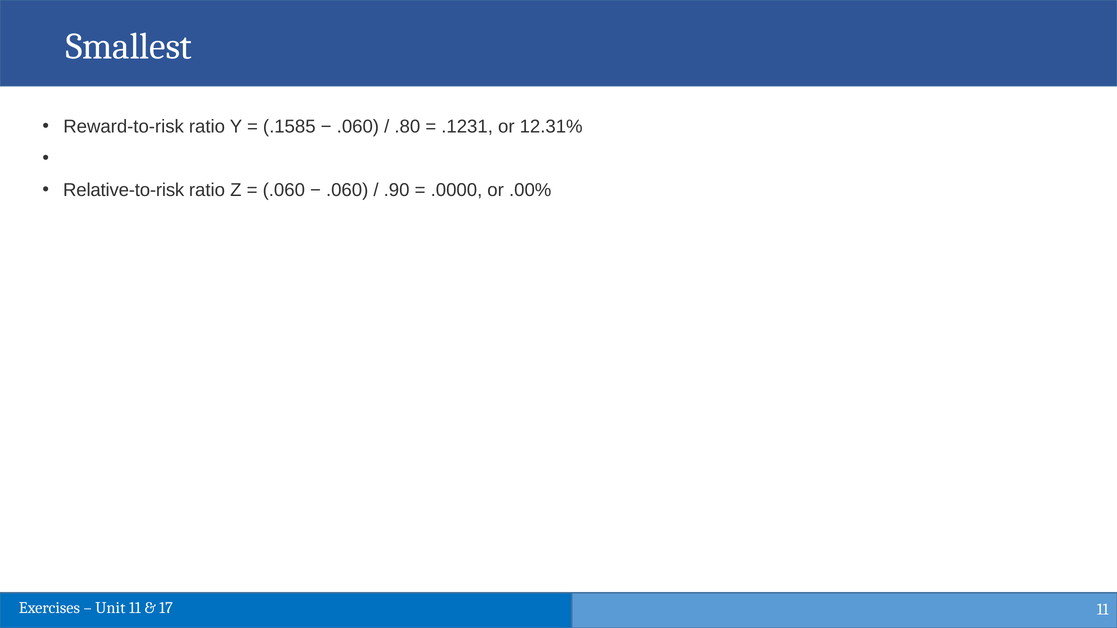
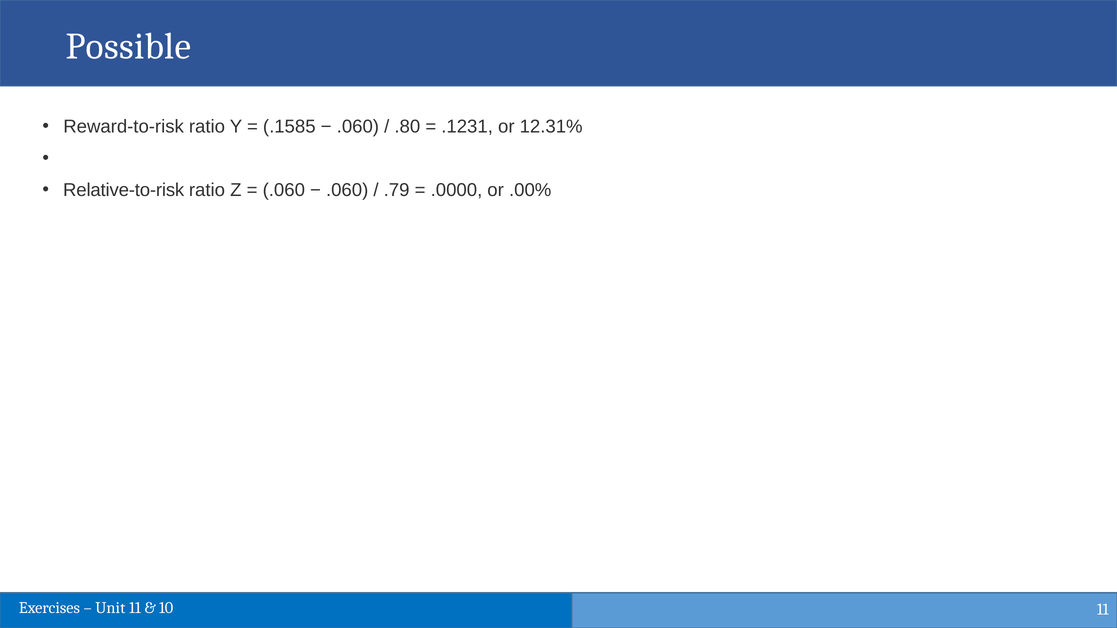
Smallest: Smallest -> Possible
.90: .90 -> .79
17: 17 -> 10
